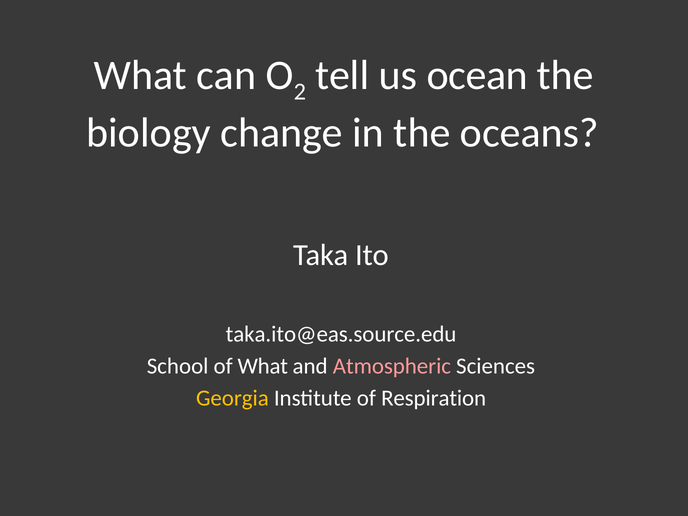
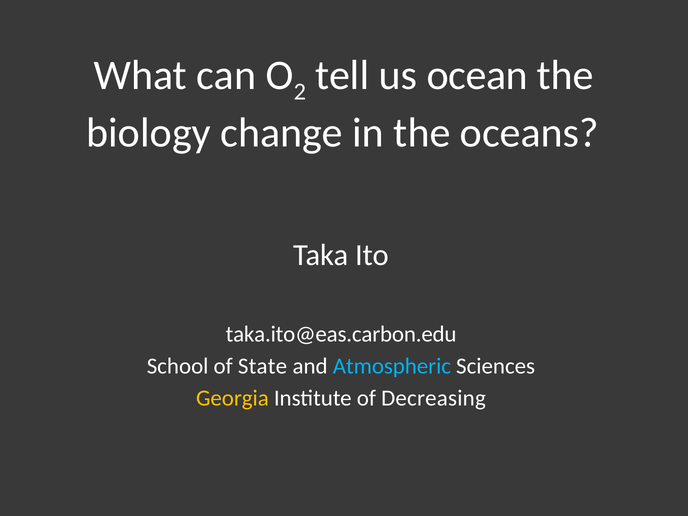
taka.ito@eas.source.edu: taka.ito@eas.source.edu -> taka.ito@eas.carbon.edu
of What: What -> State
Atmospheric colour: pink -> light blue
Respiration: Respiration -> Decreasing
